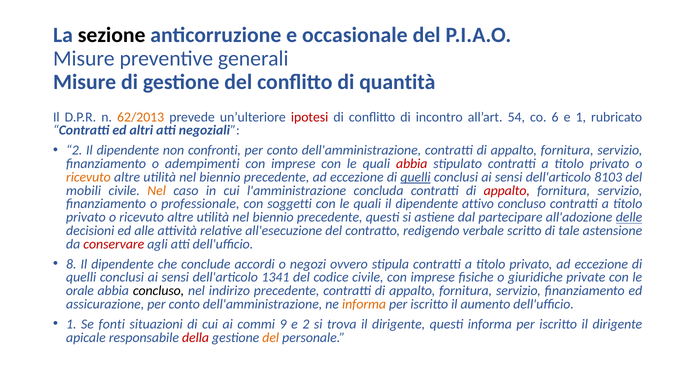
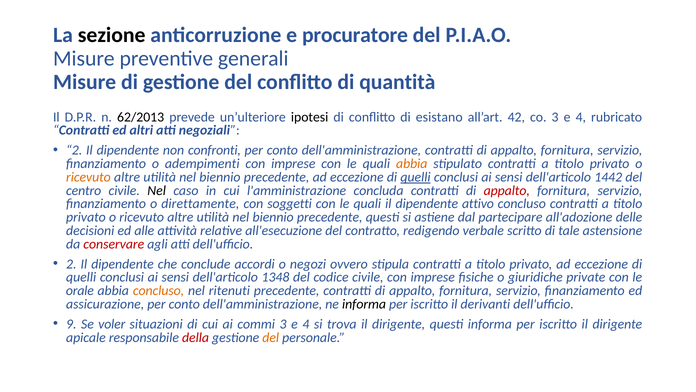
occasionale: occasionale -> procuratore
62/2013 colour: orange -> black
ipotesi colour: red -> black
incontro: incontro -> esistano
54: 54 -> 42
co 6: 6 -> 3
1 at (581, 117): 1 -> 4
abbia at (412, 163) colour: red -> orange
8103: 8103 -> 1442
mobili: mobili -> centro
Nel at (157, 190) colour: orange -> black
professionale: professionale -> direttamente
delle underline: present -> none
8 at (71, 264): 8 -> 2
1341: 1341 -> 1348
concluso at (159, 290) colour: black -> orange
indirizo: indirizo -> ritenuti
informa at (364, 304) colour: orange -> black
aumento: aumento -> derivanti
1 at (71, 324): 1 -> 9
fonti: fonti -> voler
commi 9: 9 -> 3
2 at (306, 324): 2 -> 4
